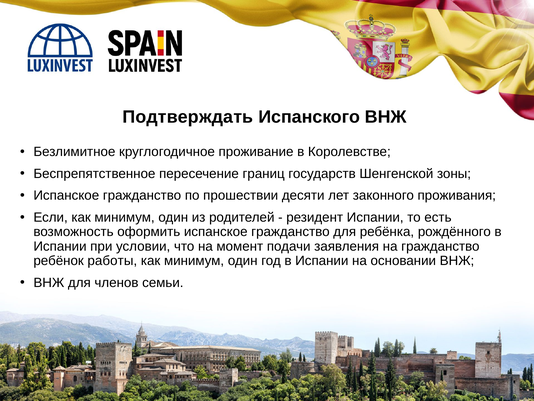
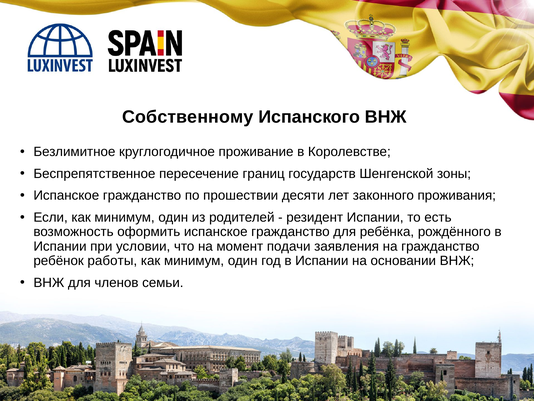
Подтверждать: Подтверждать -> Собственному
